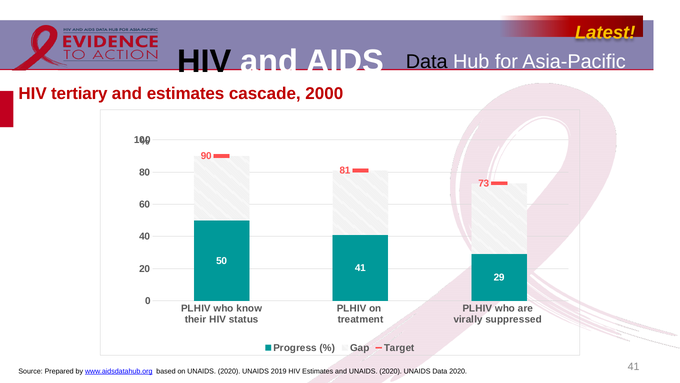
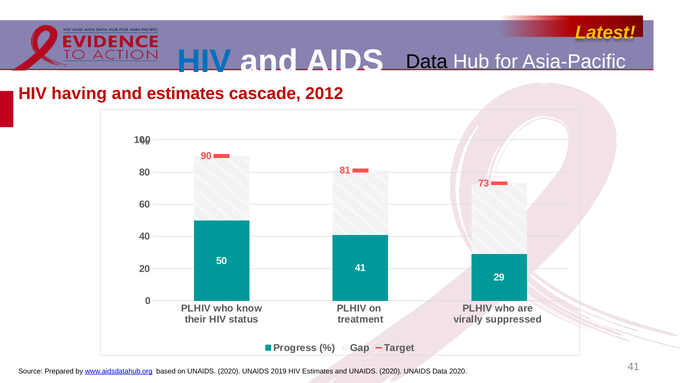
HIV at (204, 61) colour: black -> blue
tertiary: tertiary -> having
2000: 2000 -> 2012
